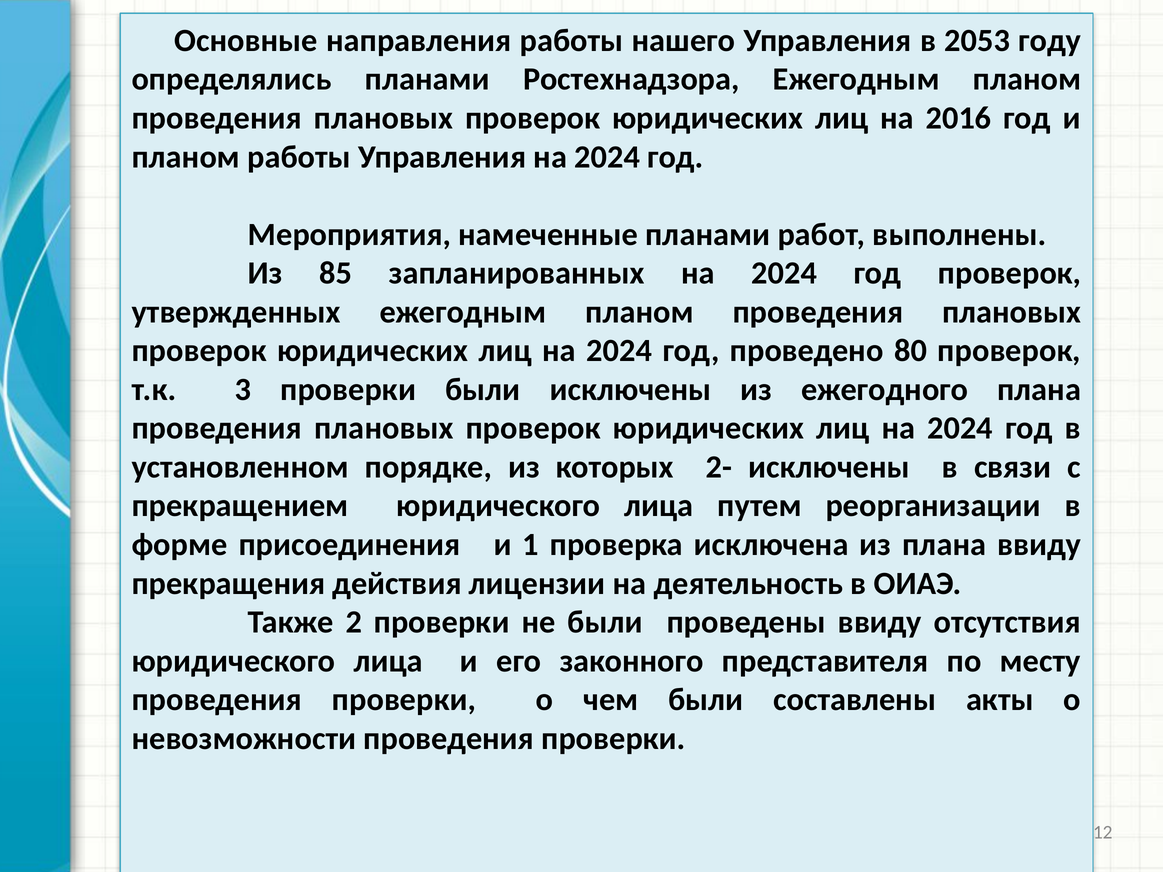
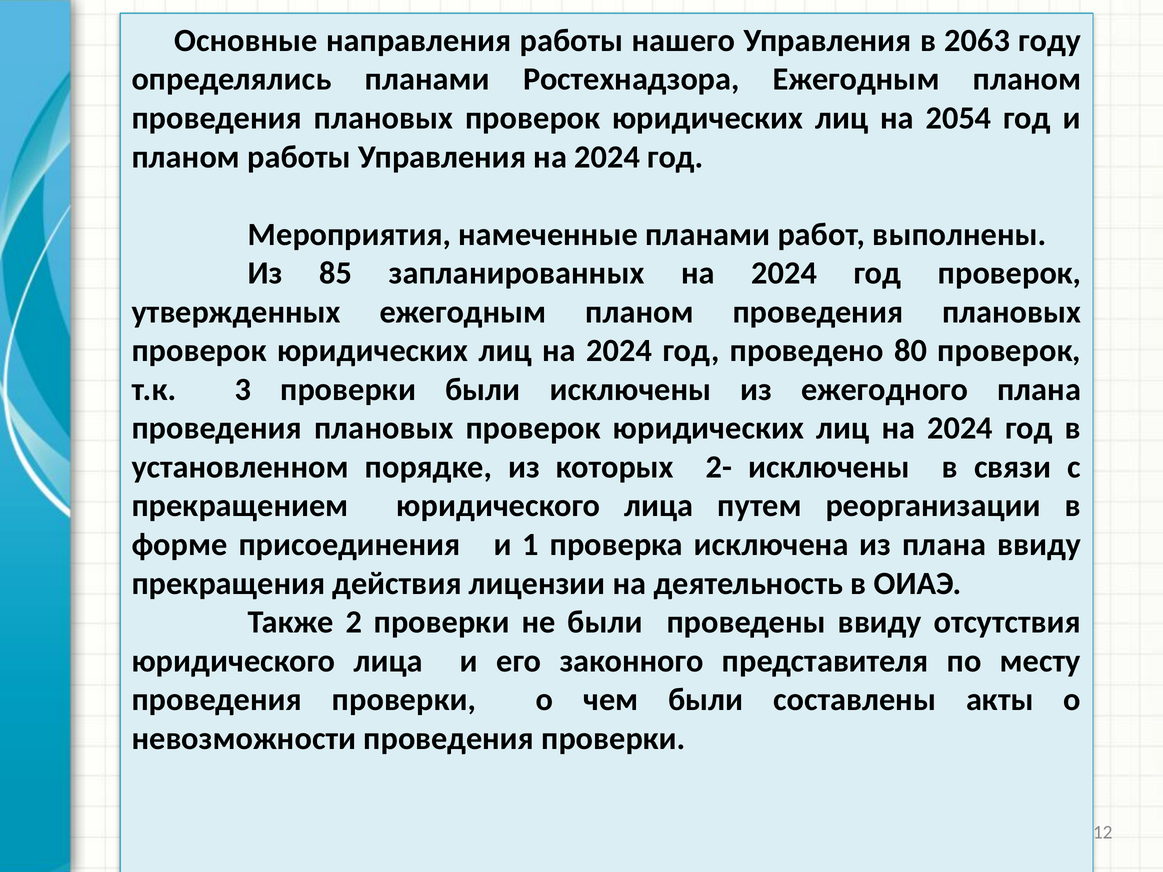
2053: 2053 -> 2063
2016: 2016 -> 2054
